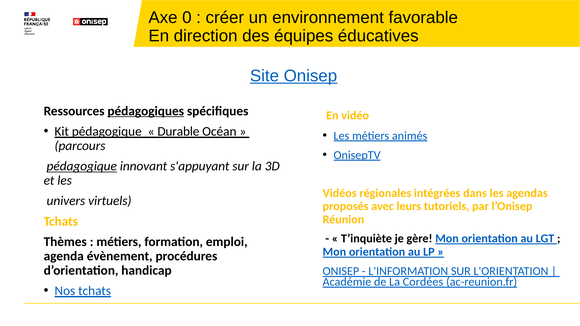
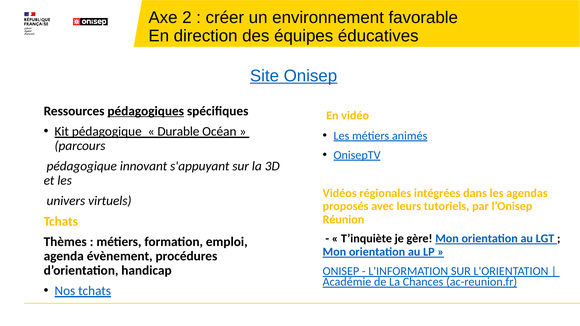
0: 0 -> 2
pédagogique at (82, 166) underline: present -> none
Cordées: Cordées -> Chances
